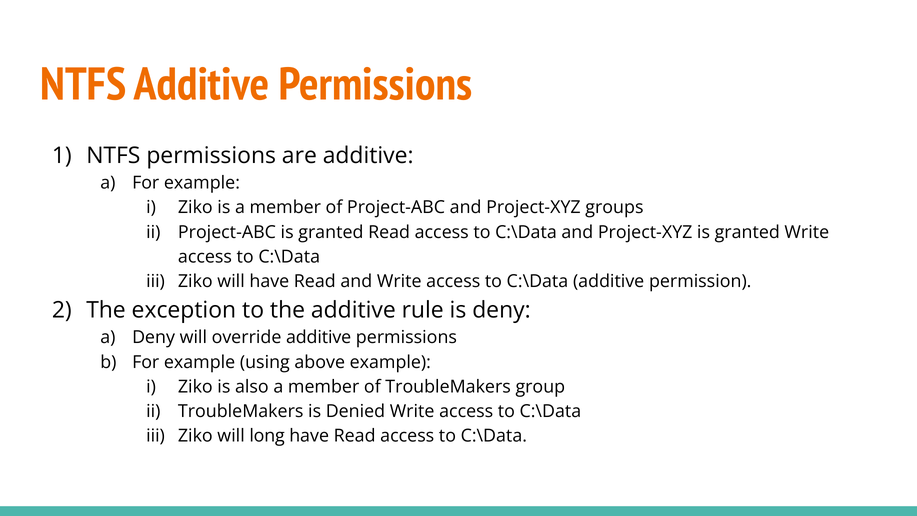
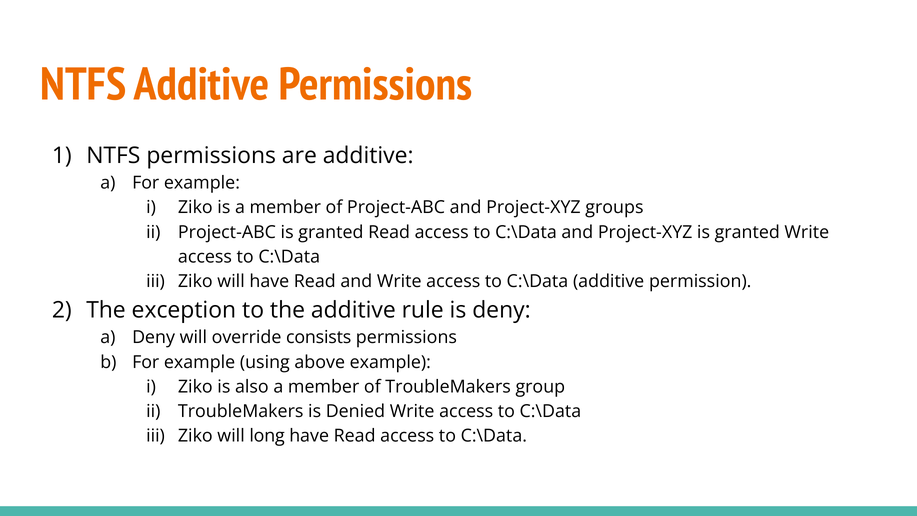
override additive: additive -> consists
